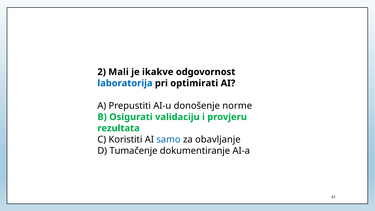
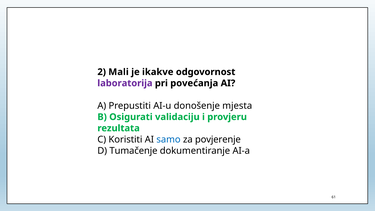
laboratorija colour: blue -> purple
optimirati: optimirati -> povećanja
norme: norme -> mjesta
obavljanje: obavljanje -> povjerenje
